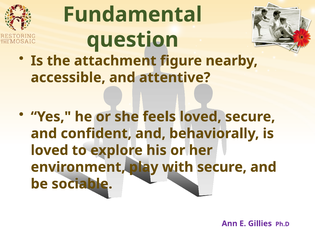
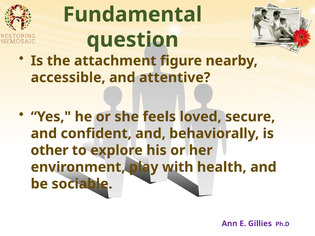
loved at (50, 150): loved -> other
with secure: secure -> health
